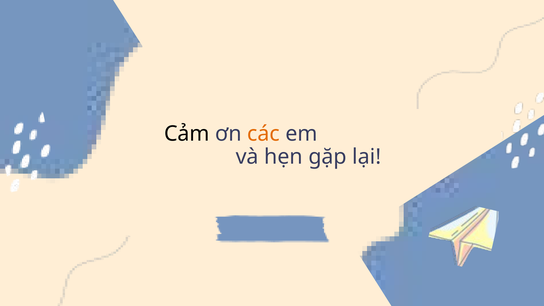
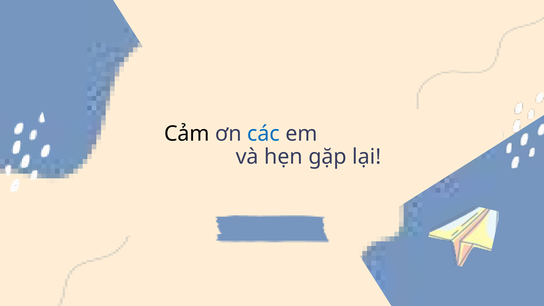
các colour: orange -> blue
